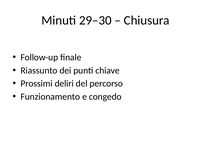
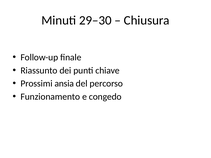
deliri: deliri -> ansia
